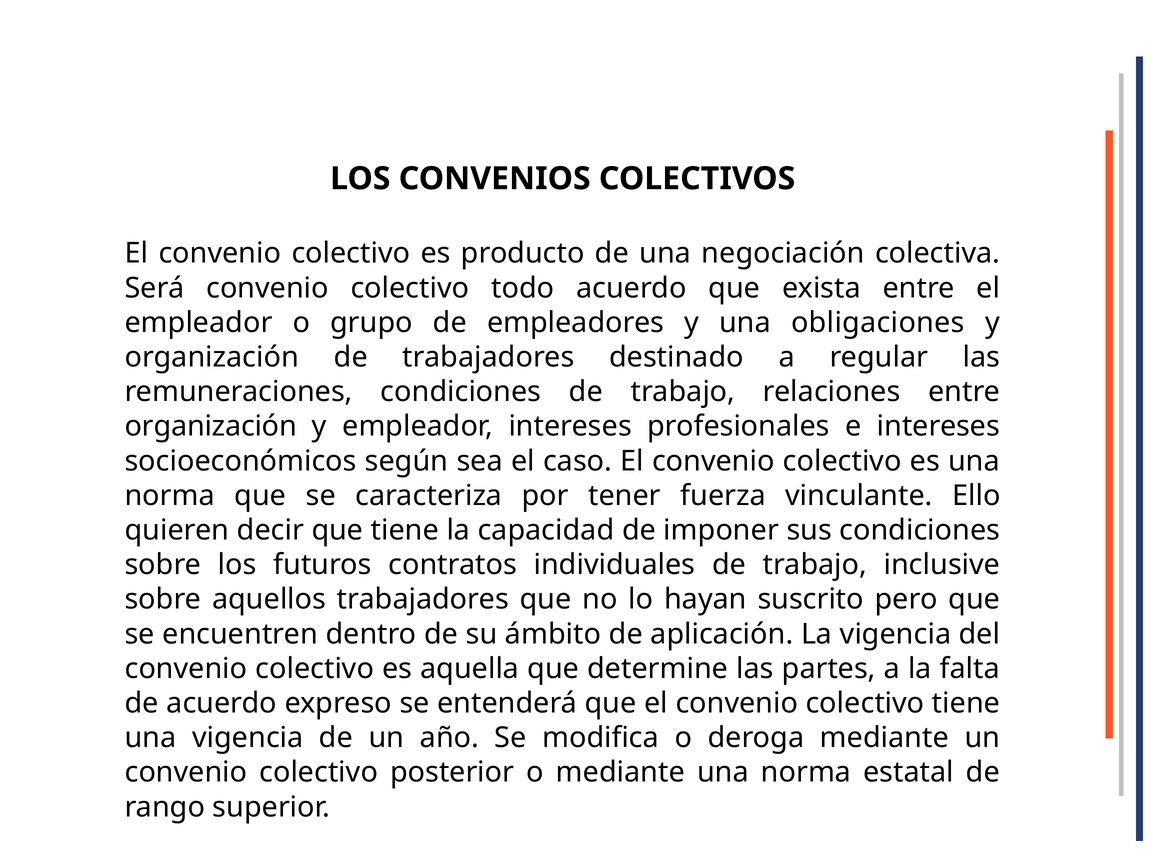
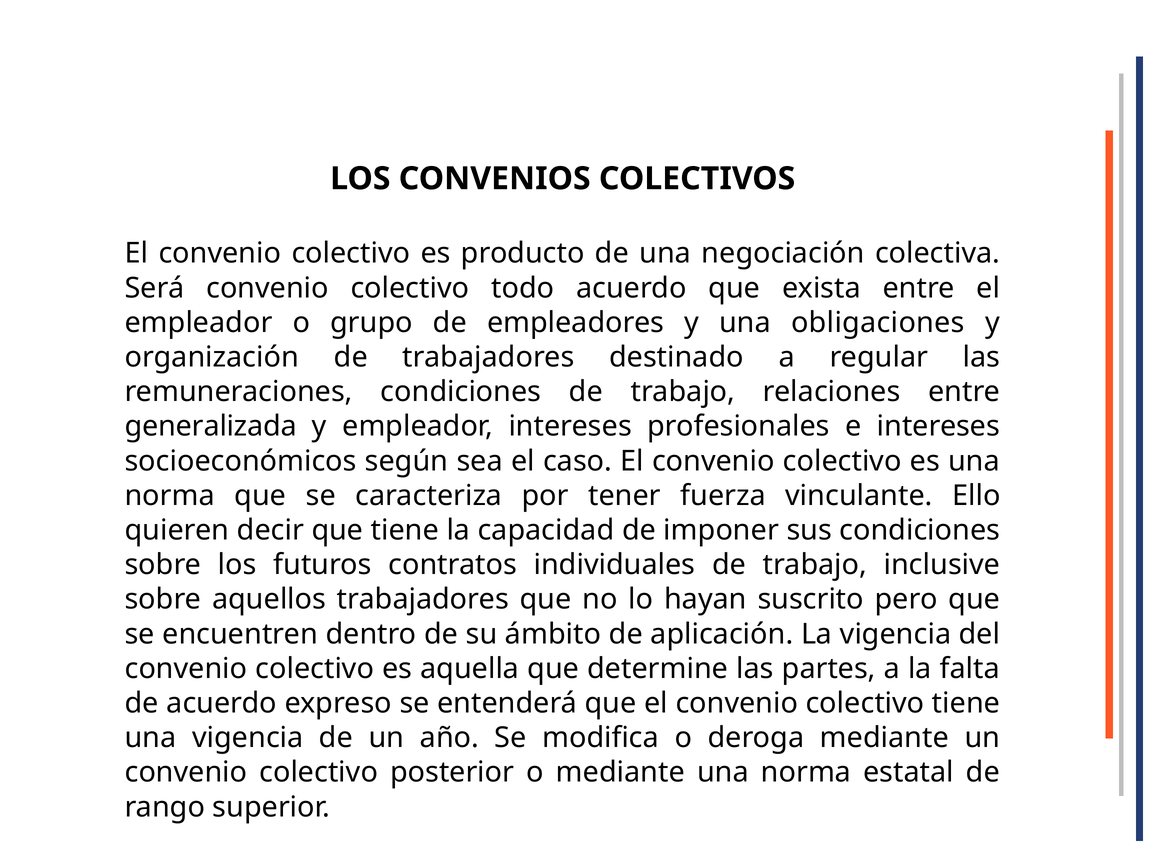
organización at (211, 426): organización -> generalizada
